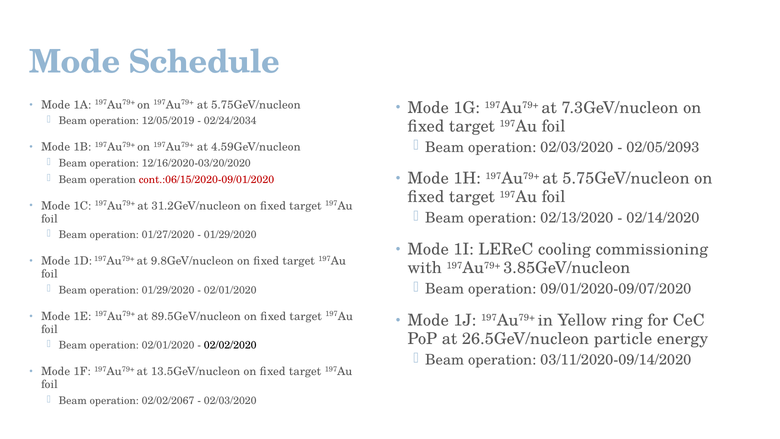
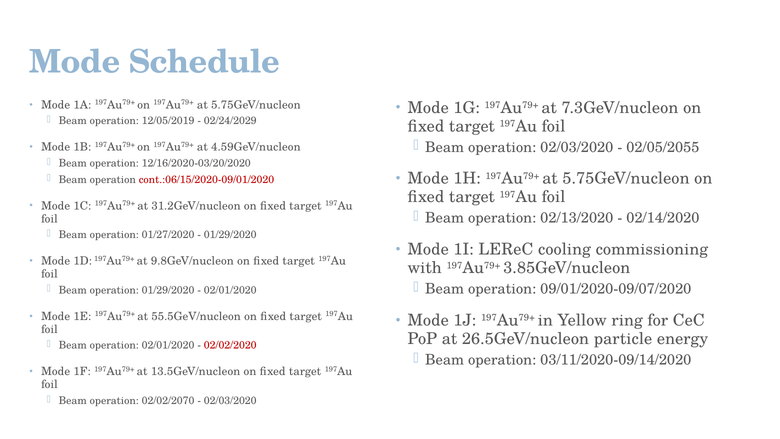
02/24/2034: 02/24/2034 -> 02/24/2029
02/05/2093: 02/05/2093 -> 02/05/2055
89.5GeV/nucleon: 89.5GeV/nucleon -> 55.5GeV/nucleon
02/02/2020 colour: black -> red
02/02/2067: 02/02/2067 -> 02/02/2070
